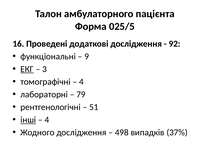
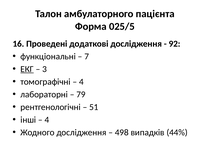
9: 9 -> 7
інші underline: present -> none
37%: 37% -> 44%
